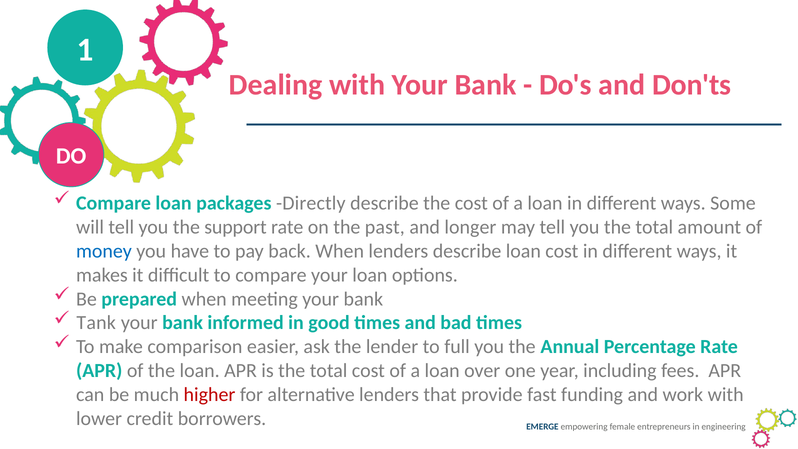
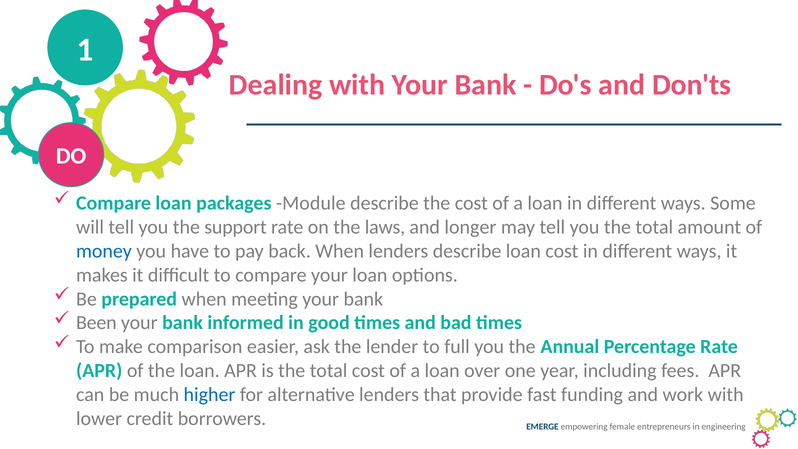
Directly: Directly -> Module
past: past -> laws
Tank: Tank -> Been
higher colour: red -> blue
